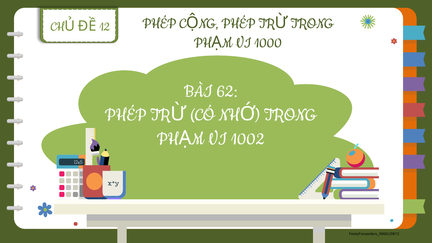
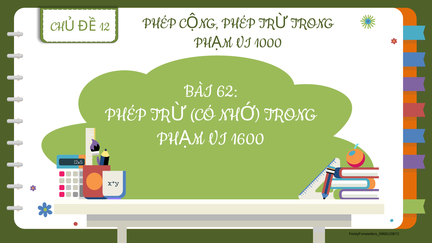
1002: 1002 -> 1600
